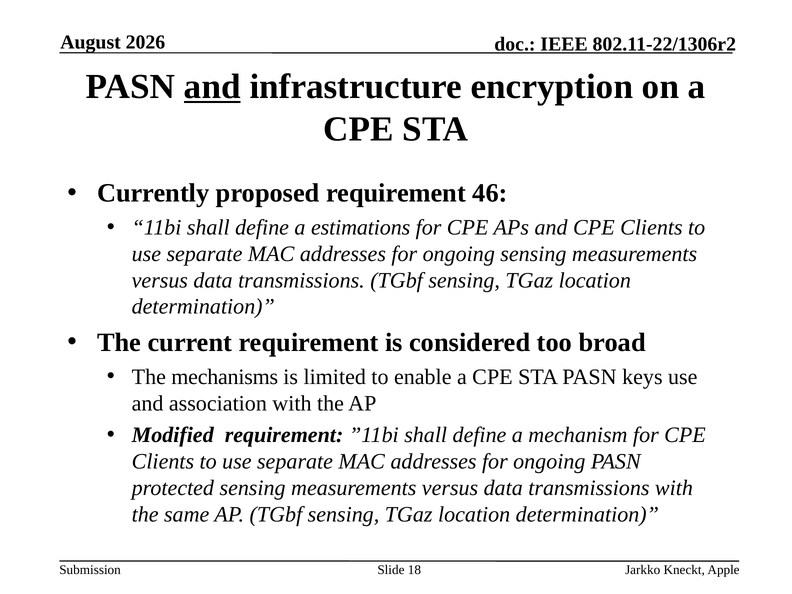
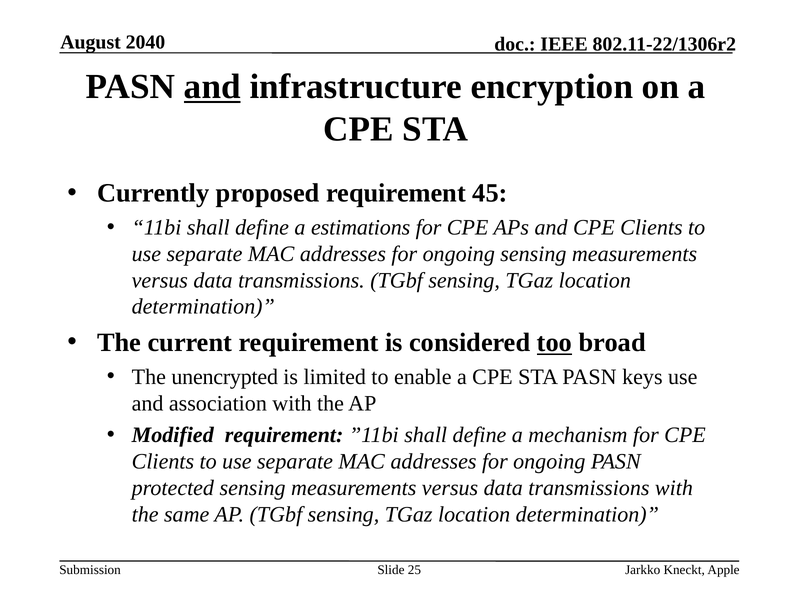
2026: 2026 -> 2040
46: 46 -> 45
too underline: none -> present
mechanisms: mechanisms -> unencrypted
18: 18 -> 25
